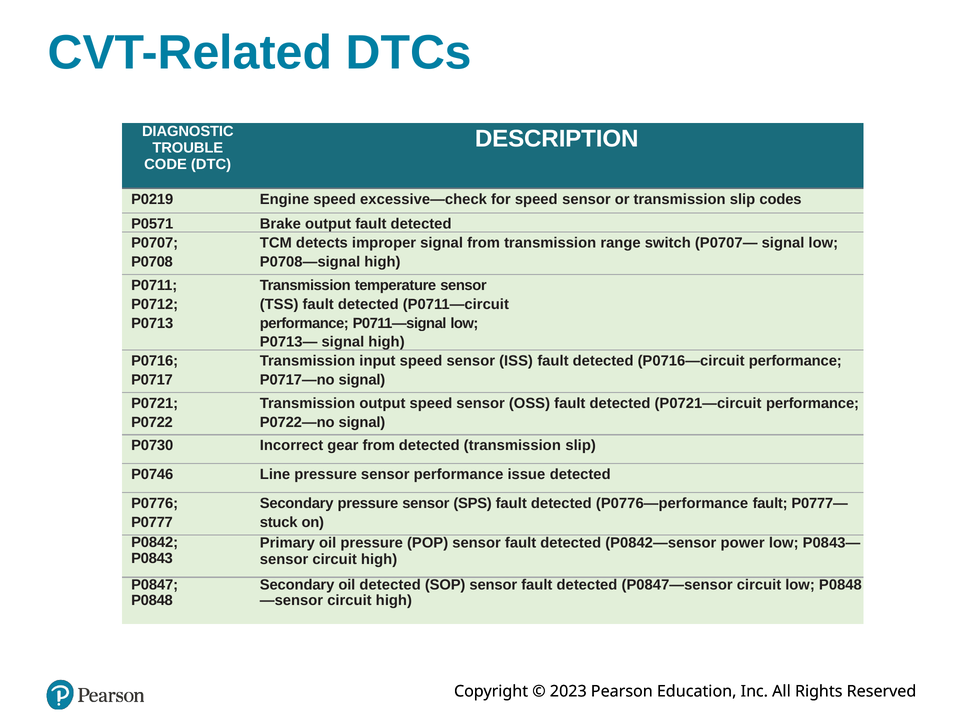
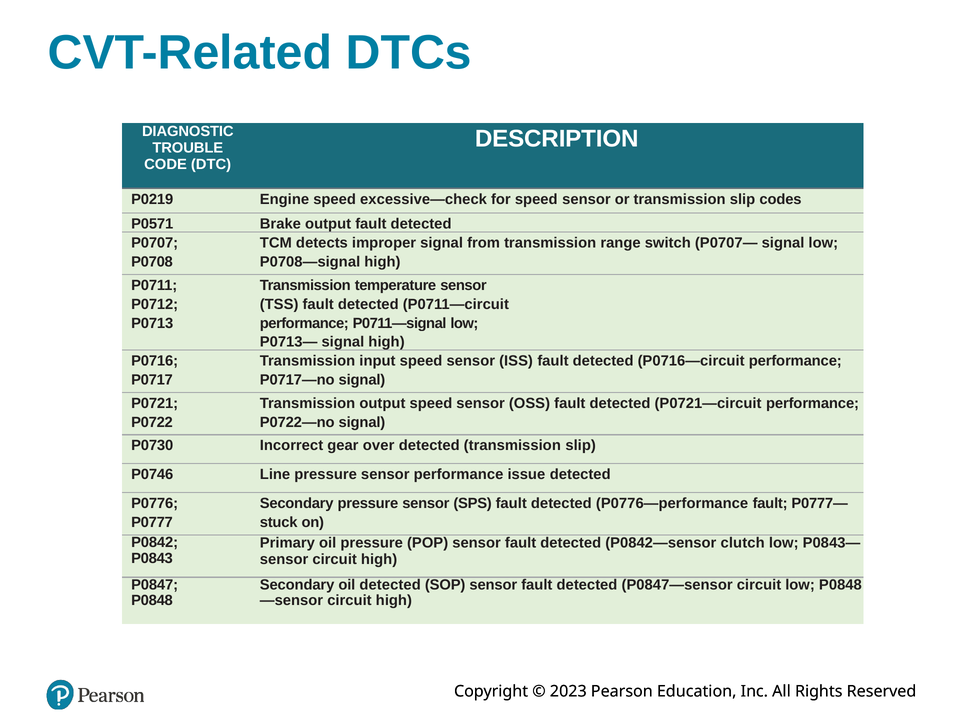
gear from: from -> over
power: power -> clutch
